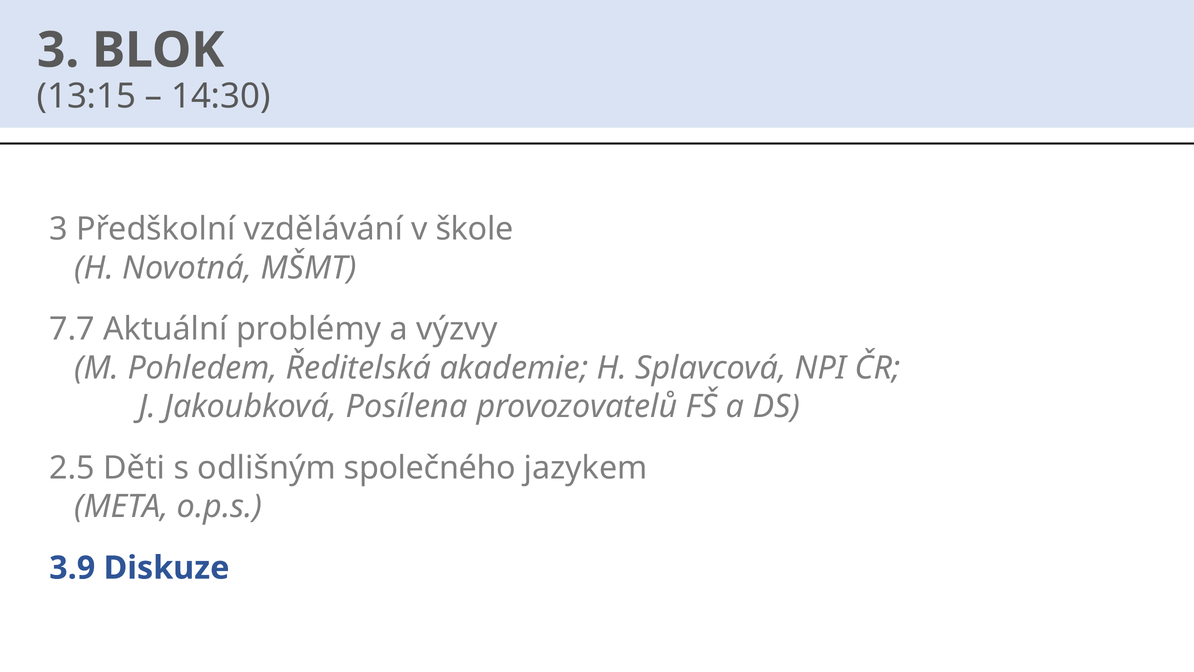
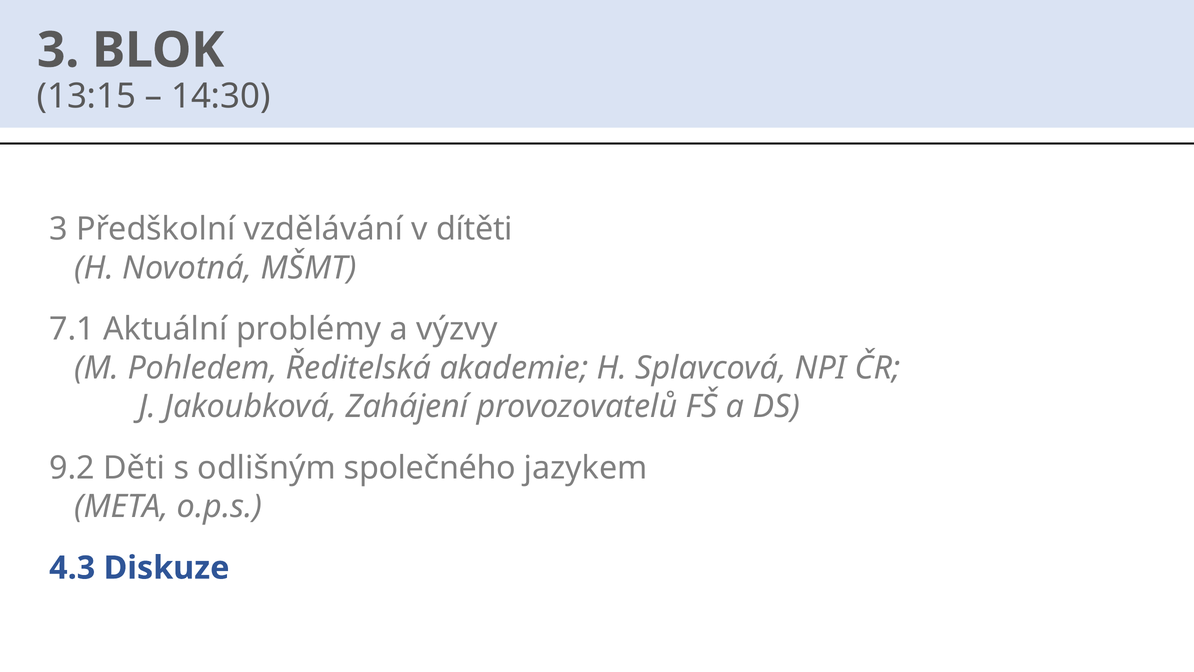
škole: škole -> dítěti
7.7: 7.7 -> 7.1
Posílena: Posílena -> Zahájení
2.5: 2.5 -> 9.2
3.9: 3.9 -> 4.3
